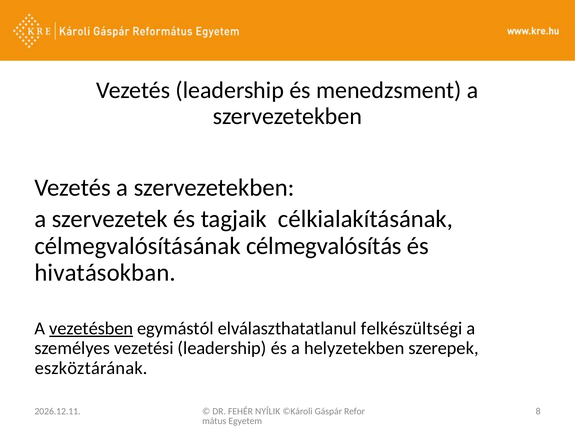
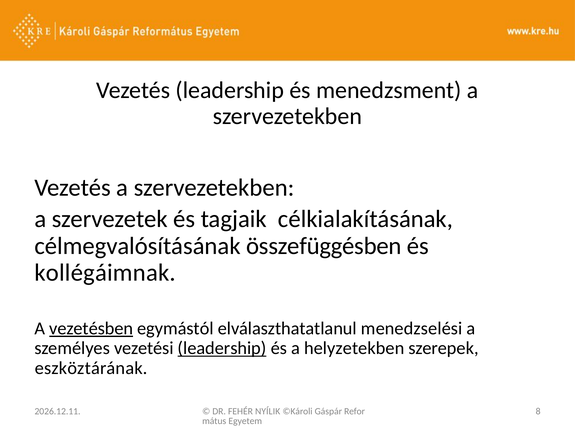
célmegvalósítás: célmegvalósítás -> összefüggésben
hivatásokban: hivatásokban -> kollégáimnak
felkészültségi: felkészültségi -> menedzselési
leadership at (222, 348) underline: none -> present
